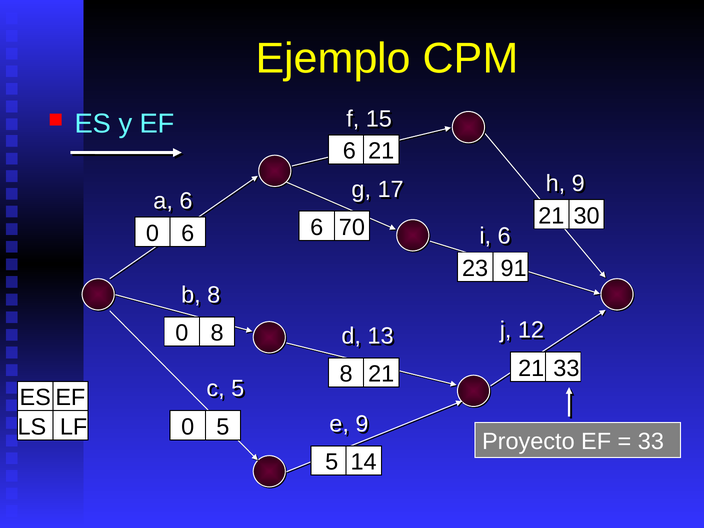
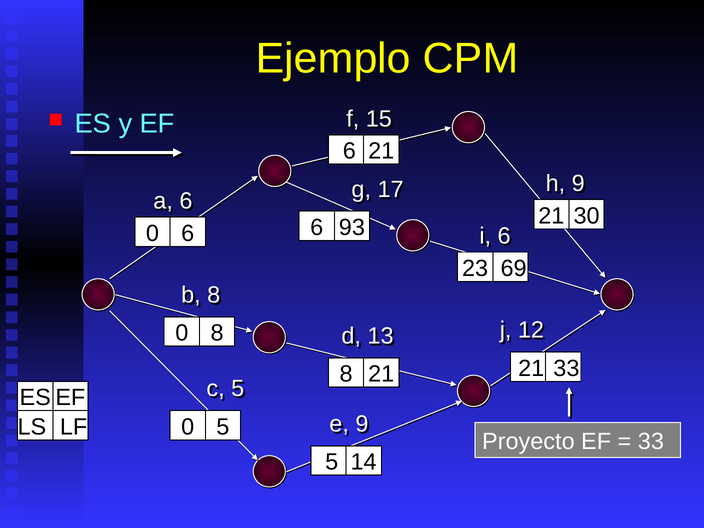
70: 70 -> 93
91: 91 -> 69
